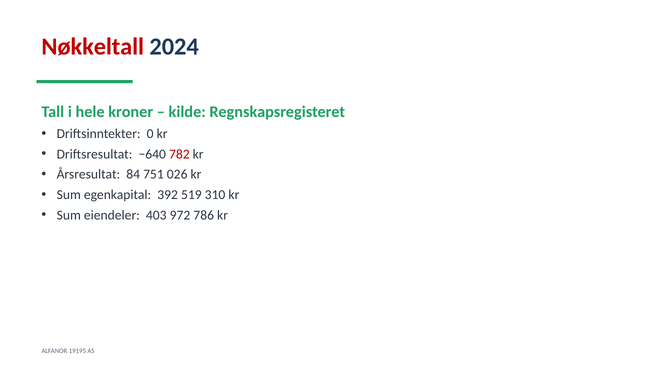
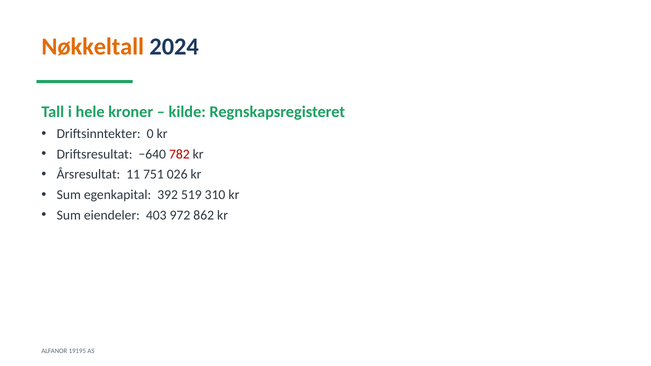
Nøkkeltall colour: red -> orange
84: 84 -> 11
786: 786 -> 862
